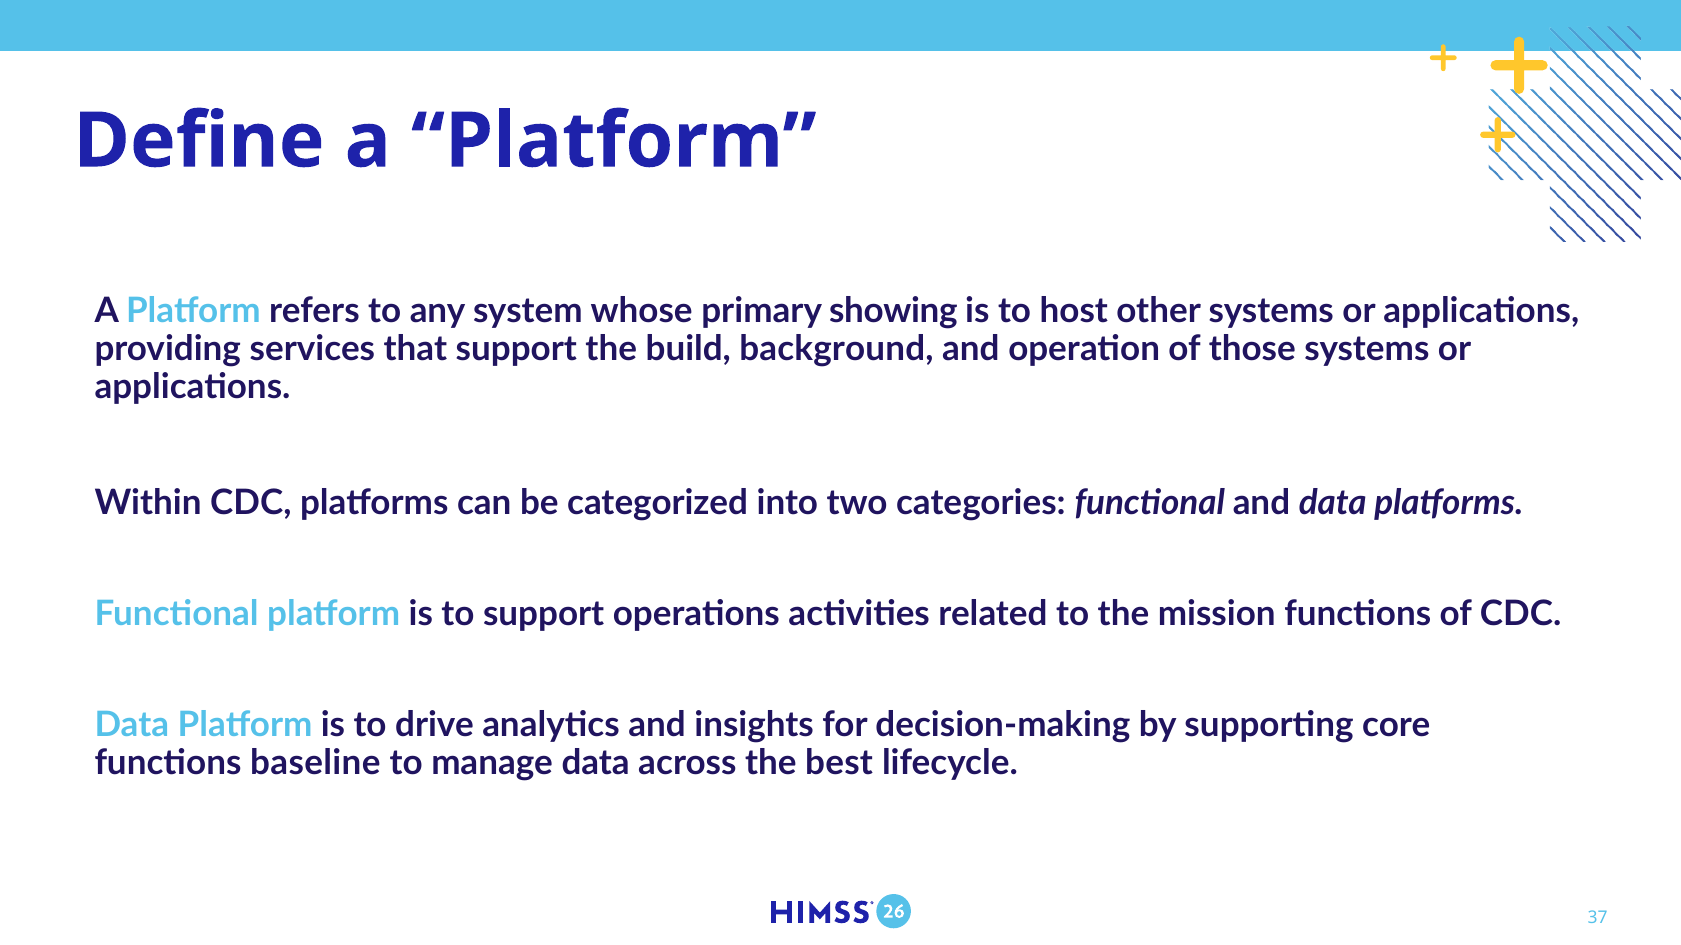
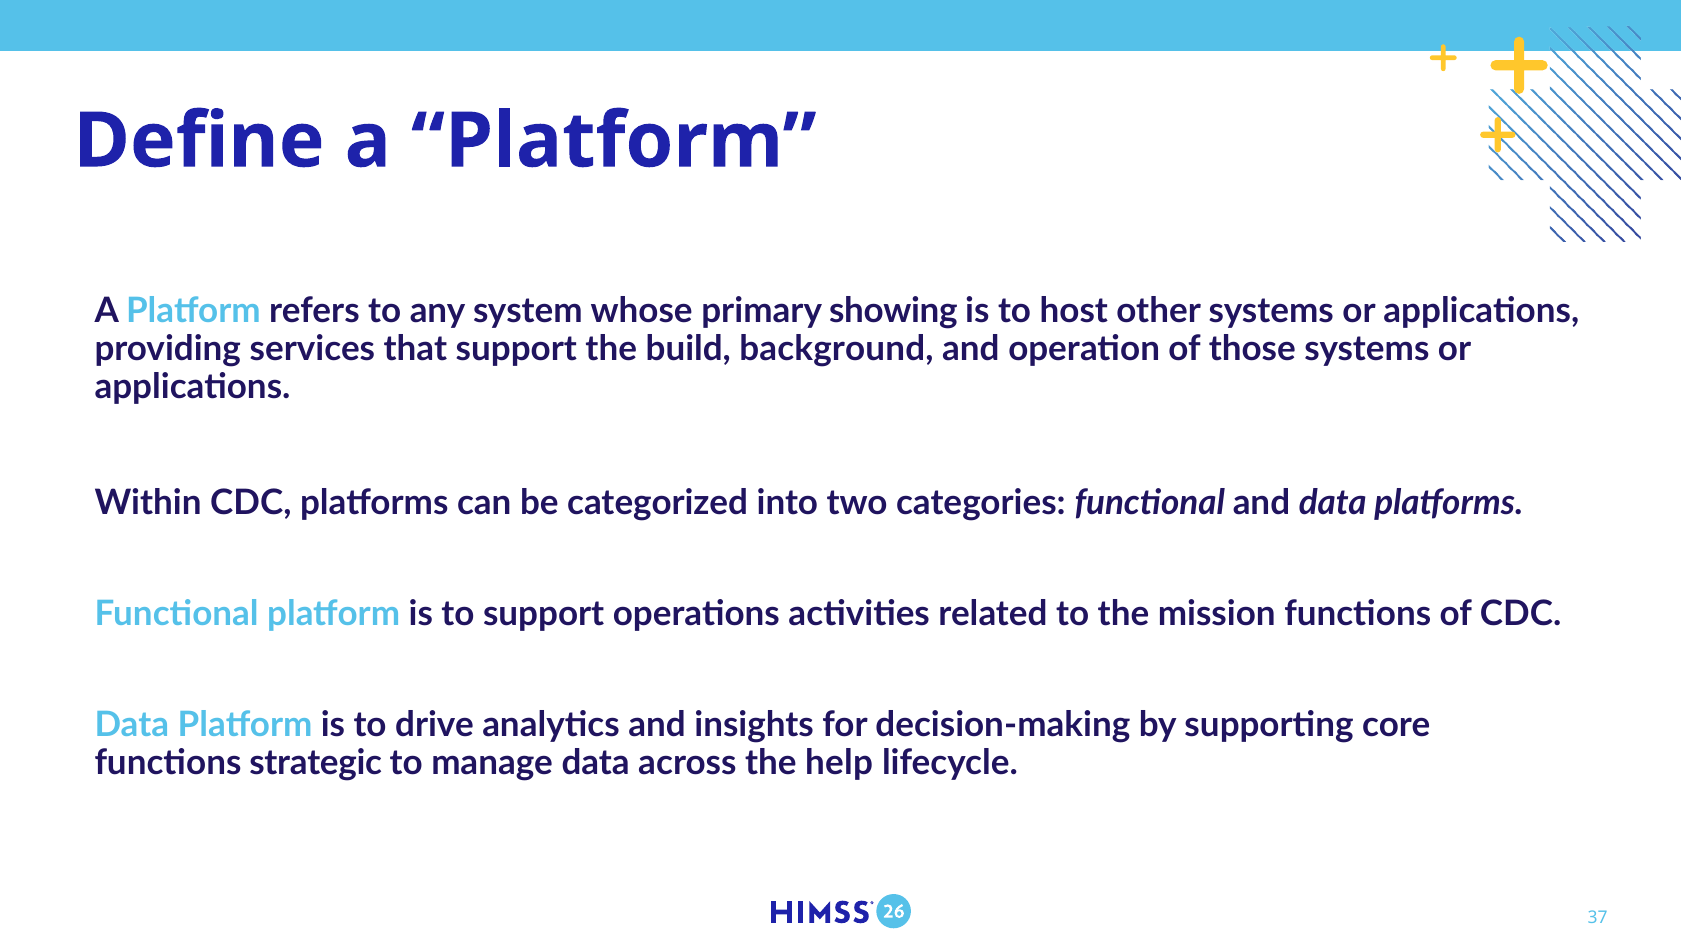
baseline: baseline -> strategic
best: best -> help
